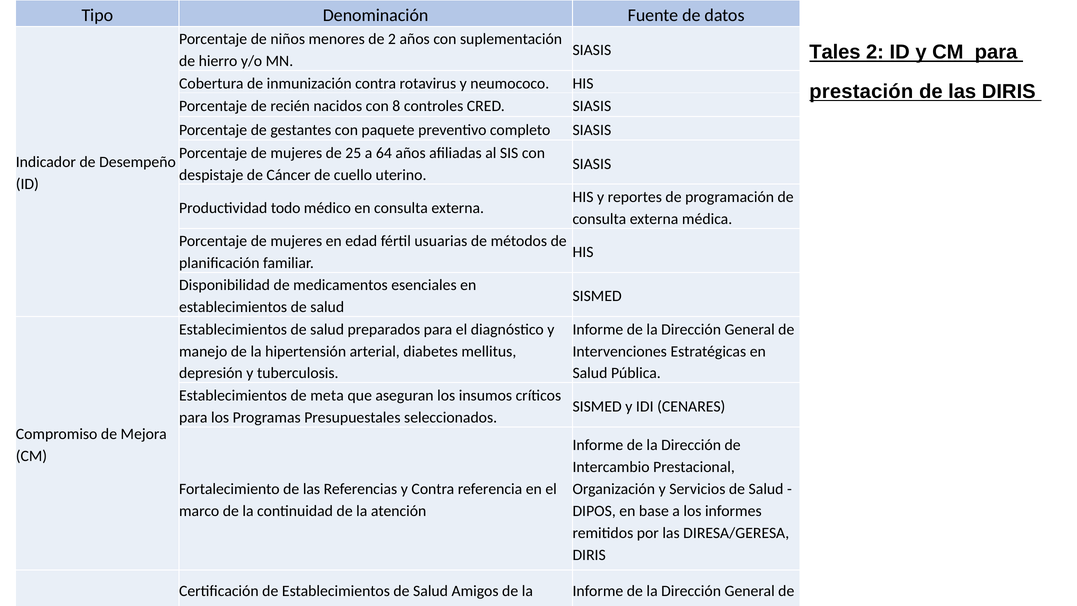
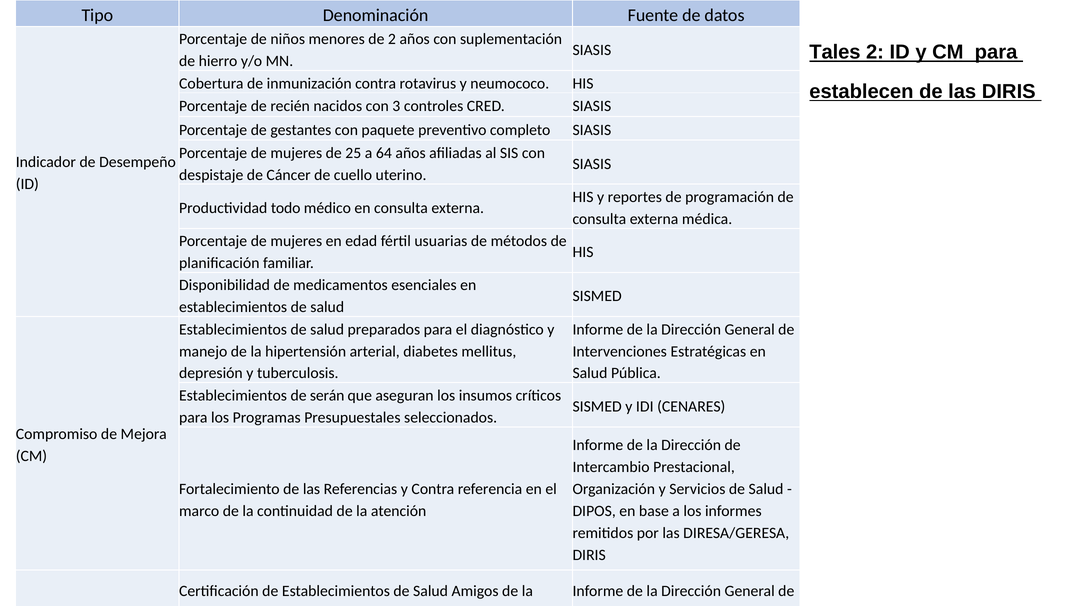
prestación: prestación -> establecen
8: 8 -> 3
meta: meta -> serán
